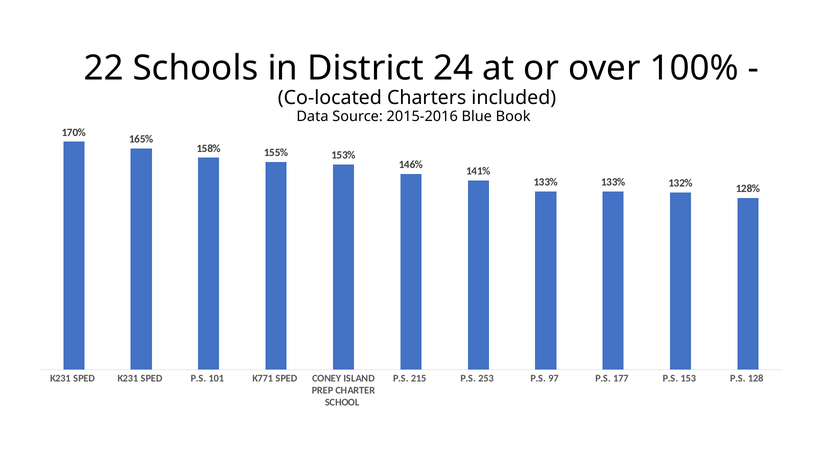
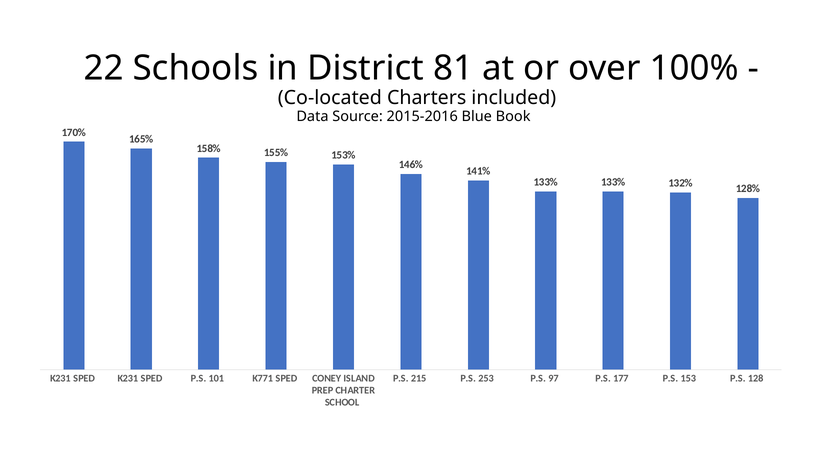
24: 24 -> 81
